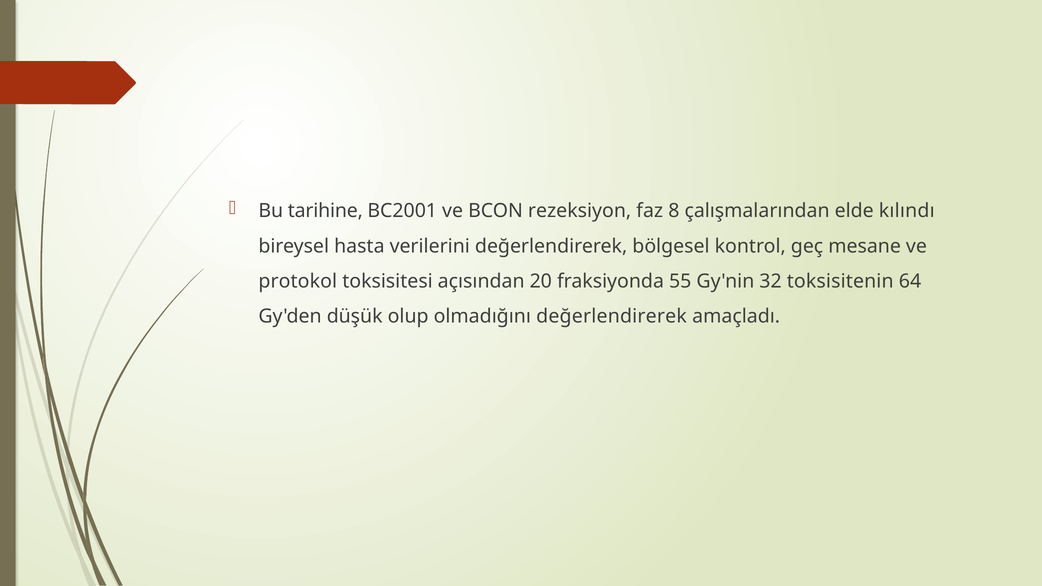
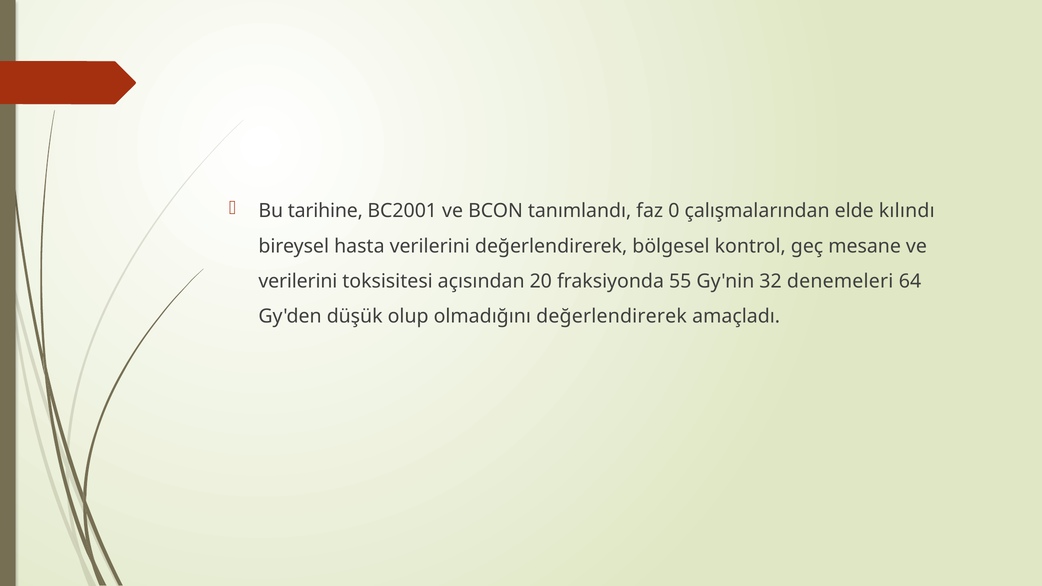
rezeksiyon: rezeksiyon -> tanımlandı
8: 8 -> 0
protokol at (298, 281): protokol -> verilerini
toksisitenin: toksisitenin -> denemeleri
